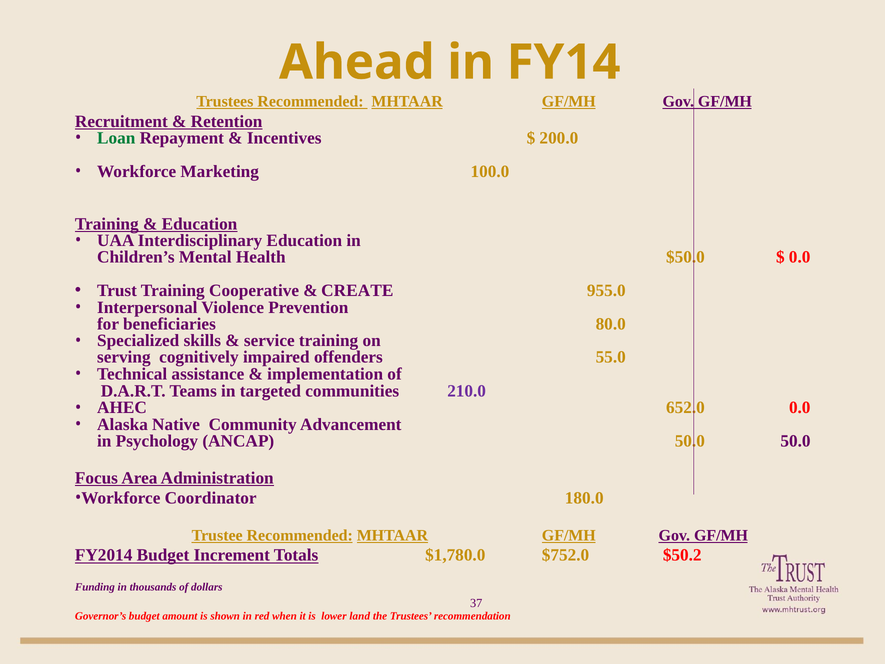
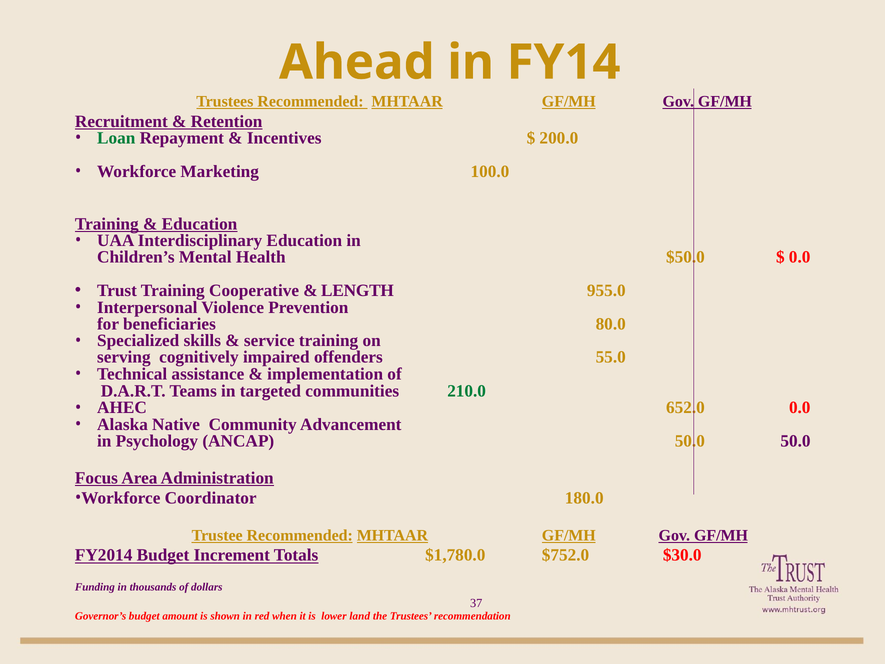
CREATE: CREATE -> LENGTH
210.0 colour: purple -> green
$50.2: $50.2 -> $30.0
